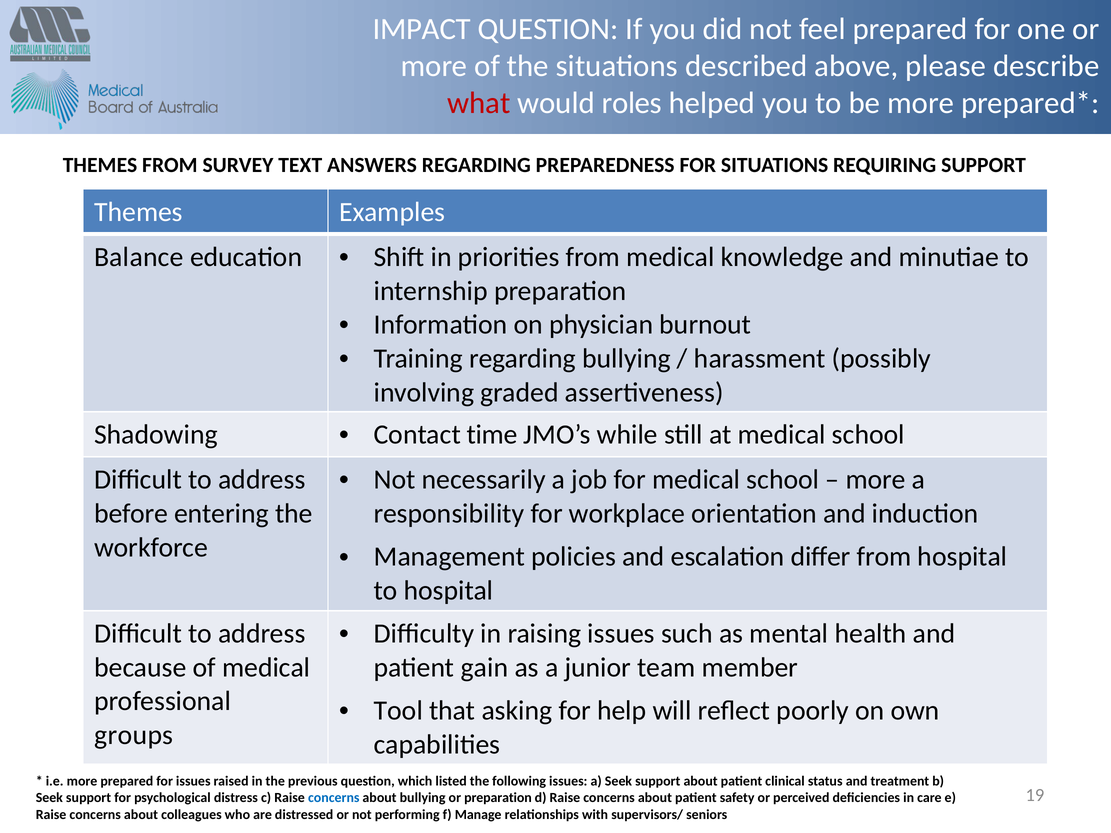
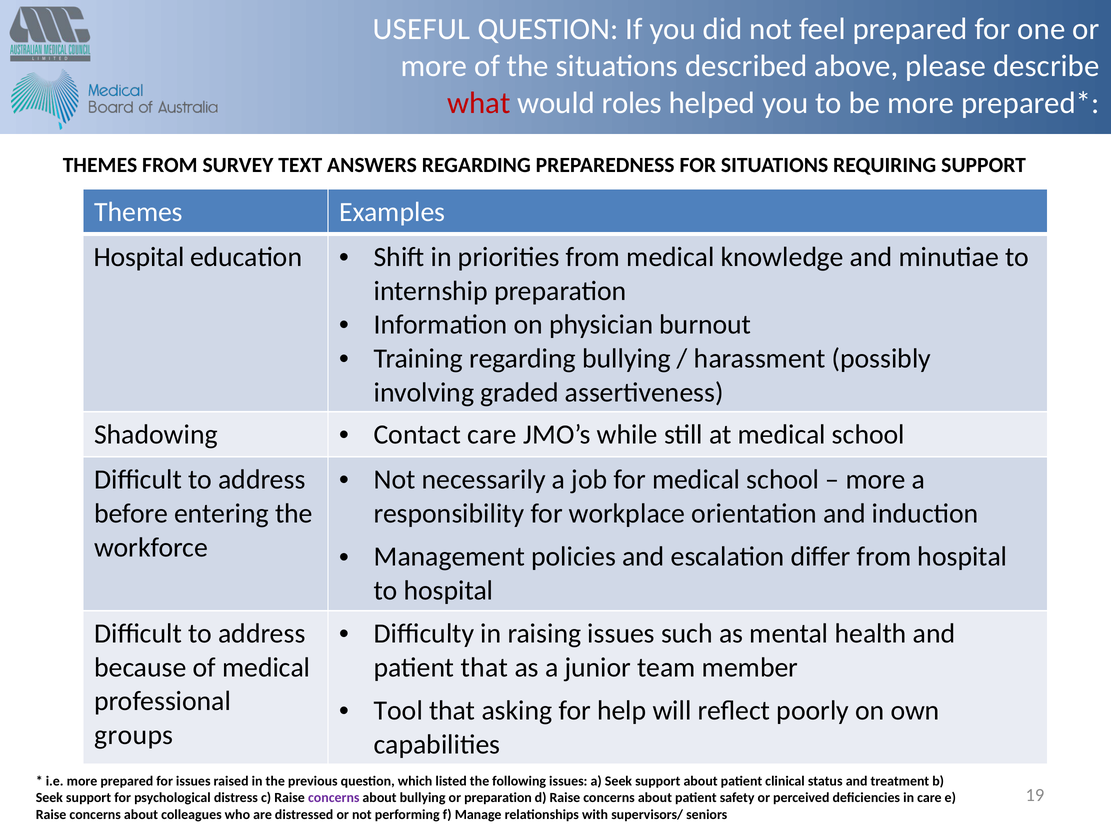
IMPACT: IMPACT -> USEFUL
Balance at (139, 257): Balance -> Hospital
Contact time: time -> care
patient gain: gain -> that
concerns at (334, 798) colour: blue -> purple
